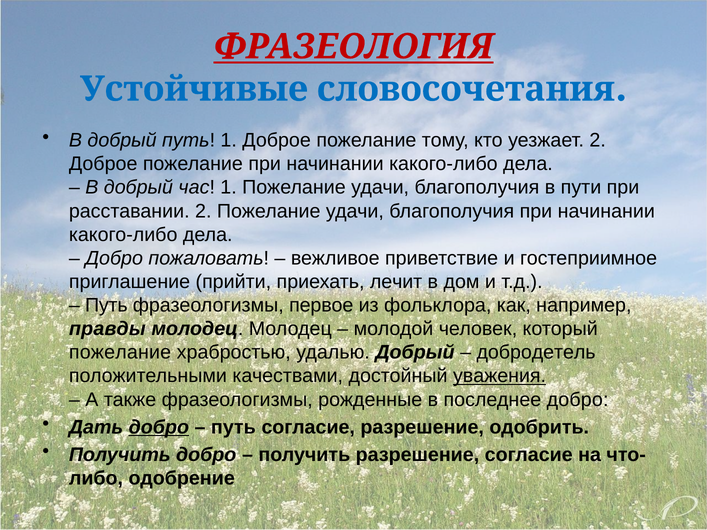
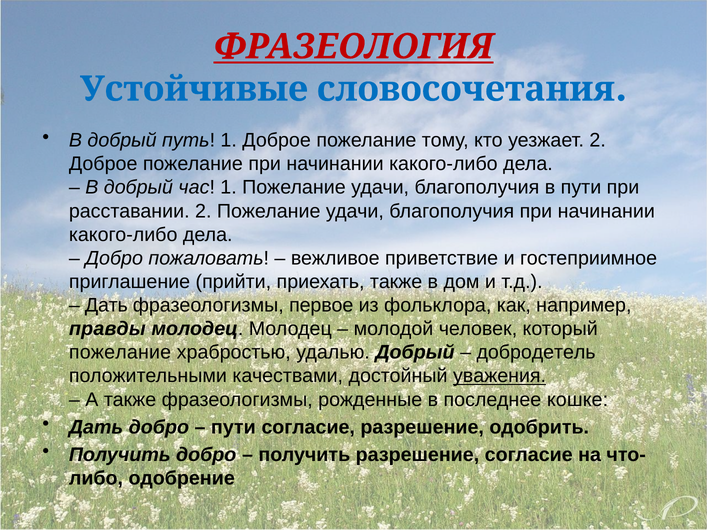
приехать лечит: лечит -> также
Путь at (106, 305): Путь -> Дать
последнее добро: добро -> кошке
добро at (159, 427) underline: present -> none
путь at (233, 427): путь -> пути
